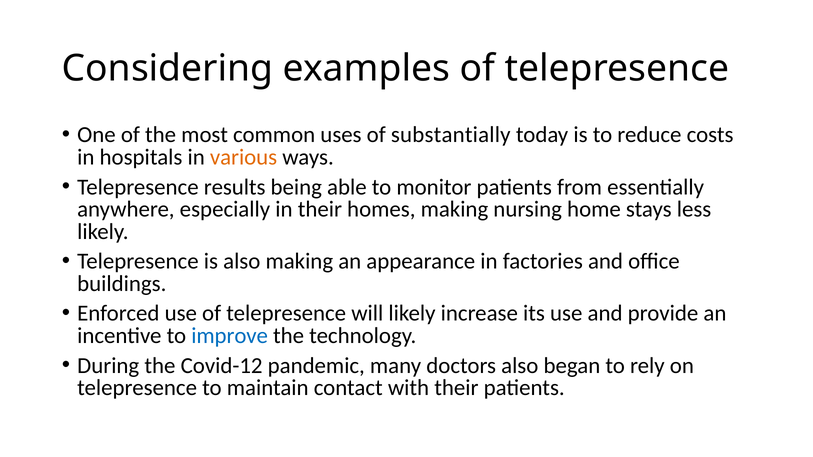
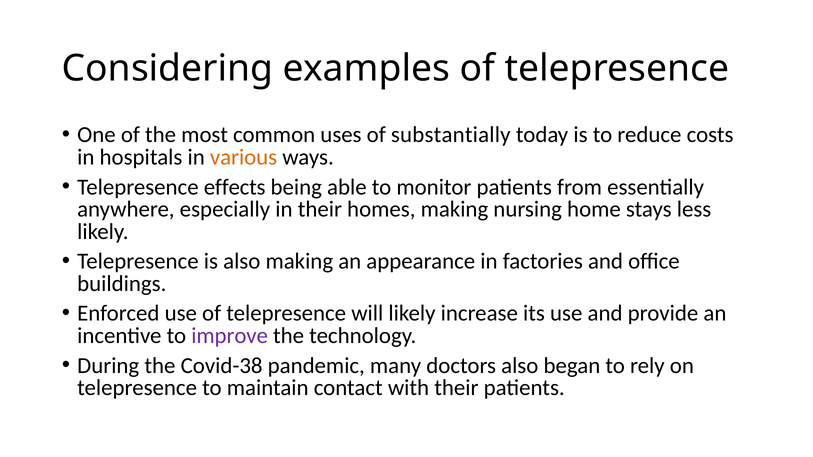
results: results -> effects
improve colour: blue -> purple
Covid-12: Covid-12 -> Covid-38
